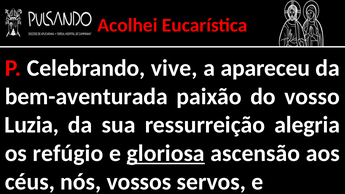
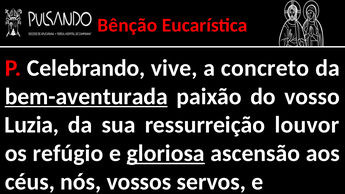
Acolhei: Acolhei -> Bênção
apareceu: apareceu -> concreto
bem-aventurada underline: none -> present
alegria: alegria -> louvor
